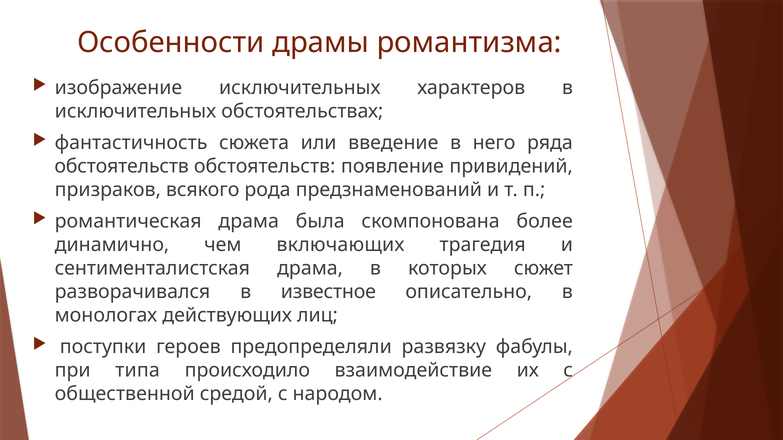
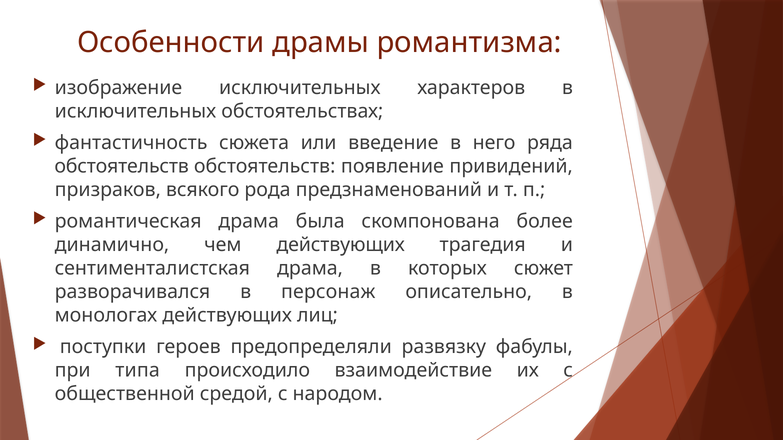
чем включающих: включающих -> действующих
известное: известное -> персонаж
